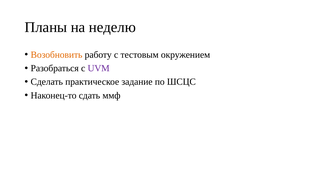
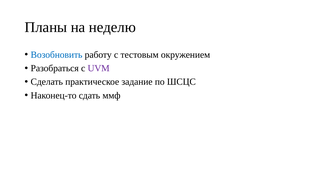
Возобновить colour: orange -> blue
